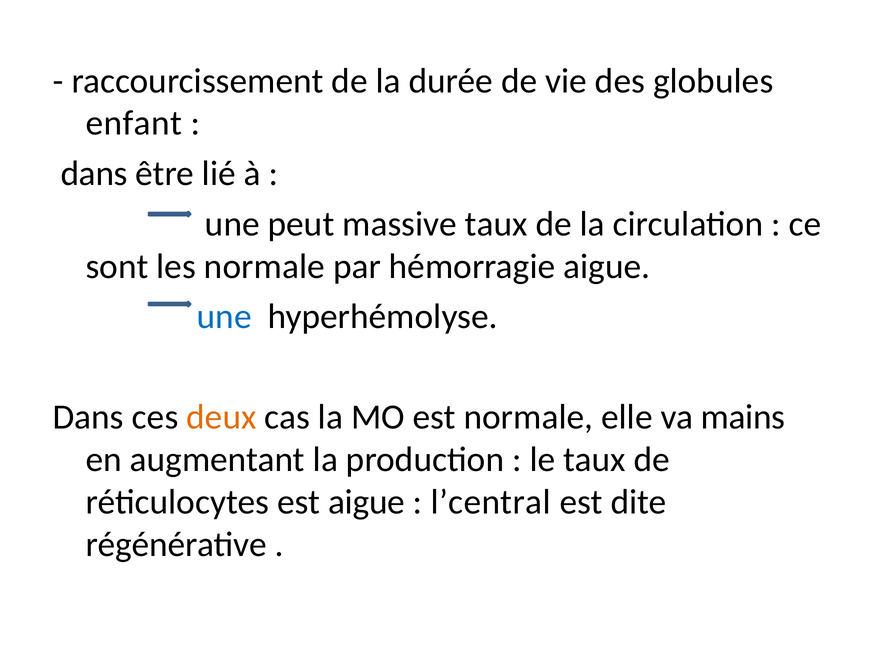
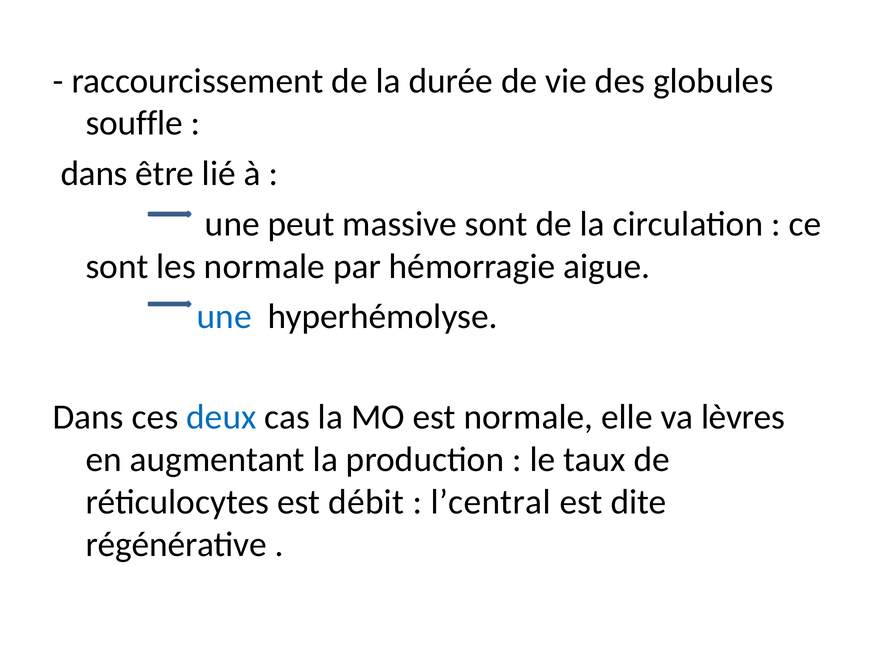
enfant: enfant -> souffle
massive taux: taux -> sont
deux colour: orange -> blue
mains: mains -> lèvres
est aigue: aigue -> débit
